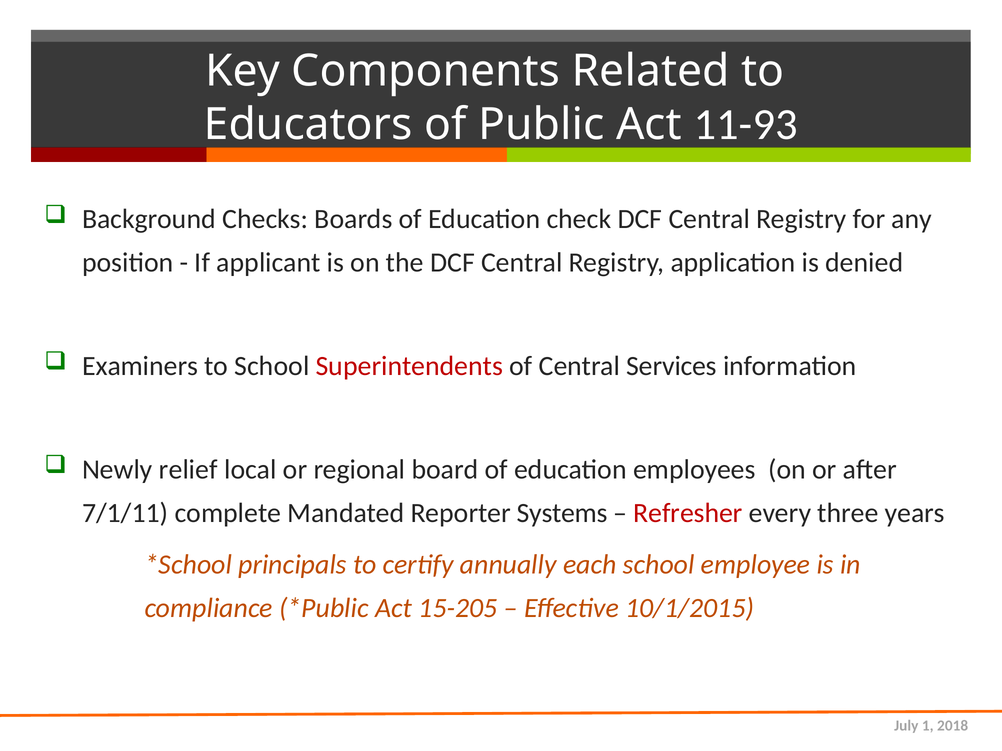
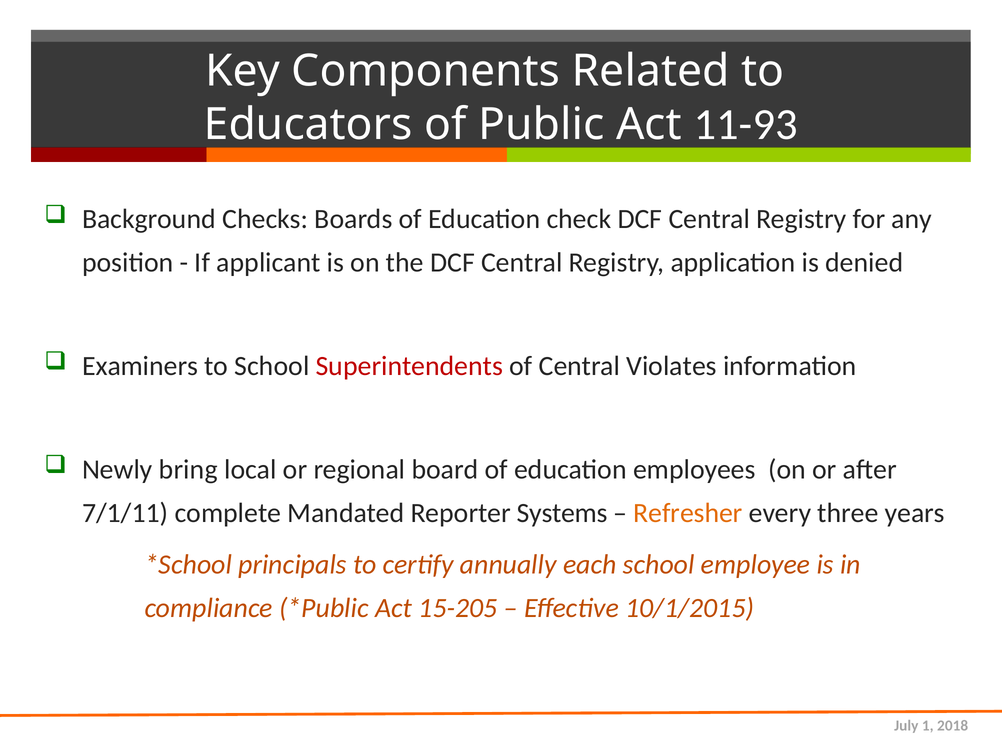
Services: Services -> Violates
relief: relief -> bring
Refresher colour: red -> orange
